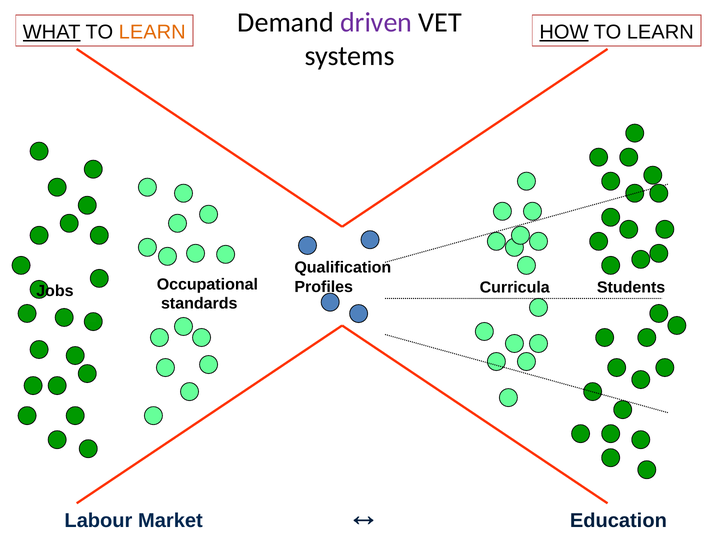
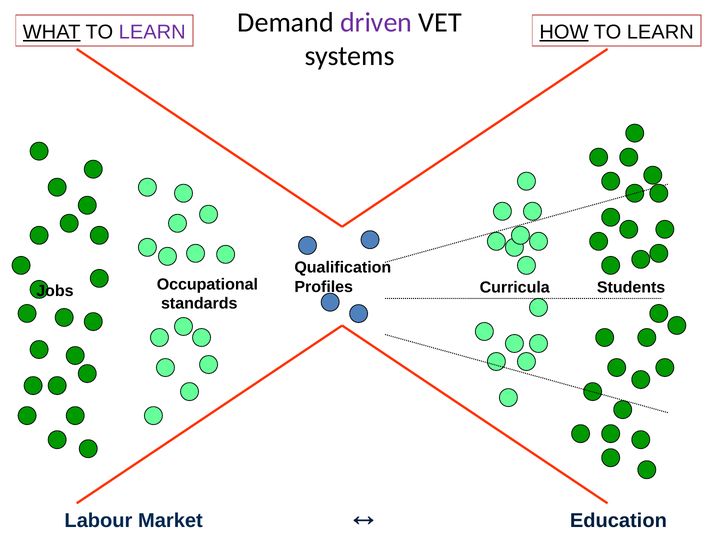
LEARN at (152, 32) colour: orange -> purple
